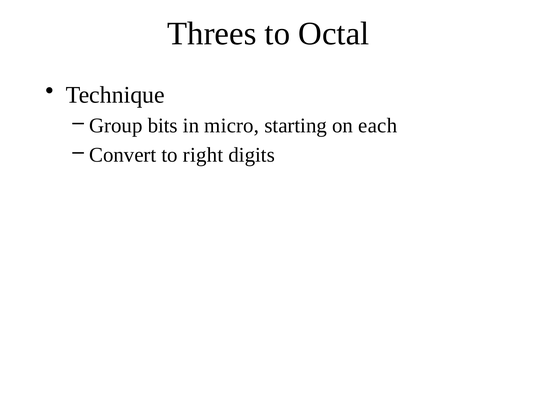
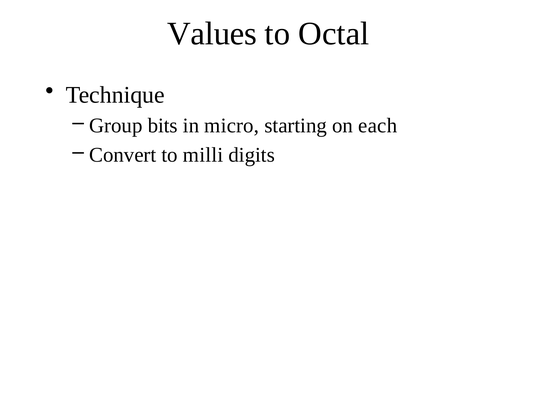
Threes: Threes -> Values
right: right -> milli
